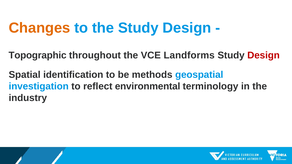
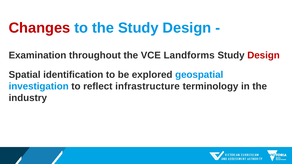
Changes colour: orange -> red
Topographic: Topographic -> Examination
methods: methods -> explored
environmental: environmental -> infrastructure
